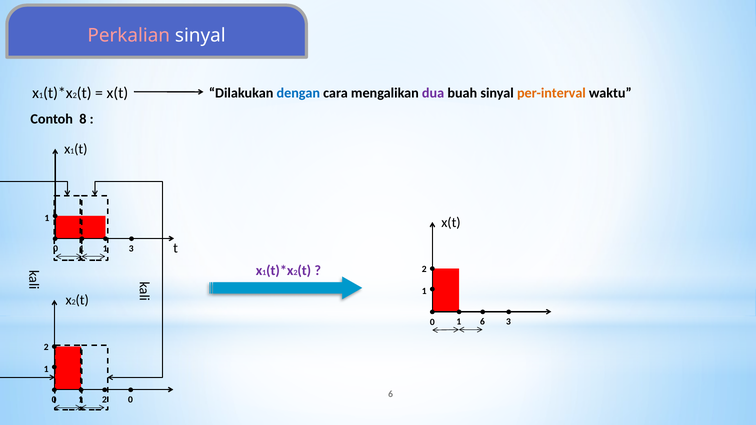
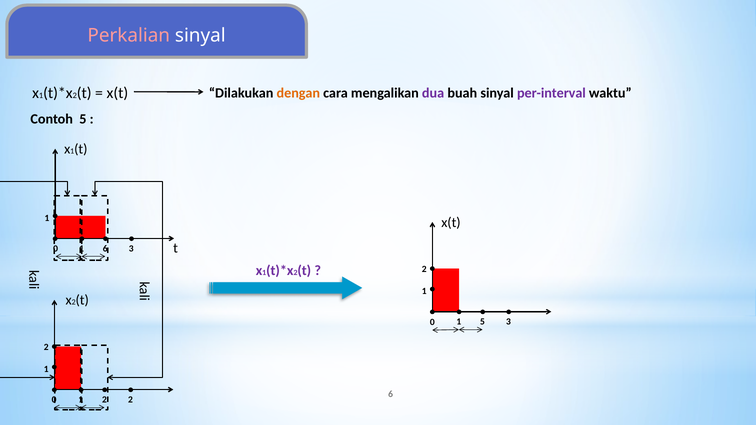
dengan colour: blue -> orange
per-interval colour: orange -> purple
Contoh 8: 8 -> 5
1 1: 1 -> 6
1 6: 6 -> 5
2 0: 0 -> 2
